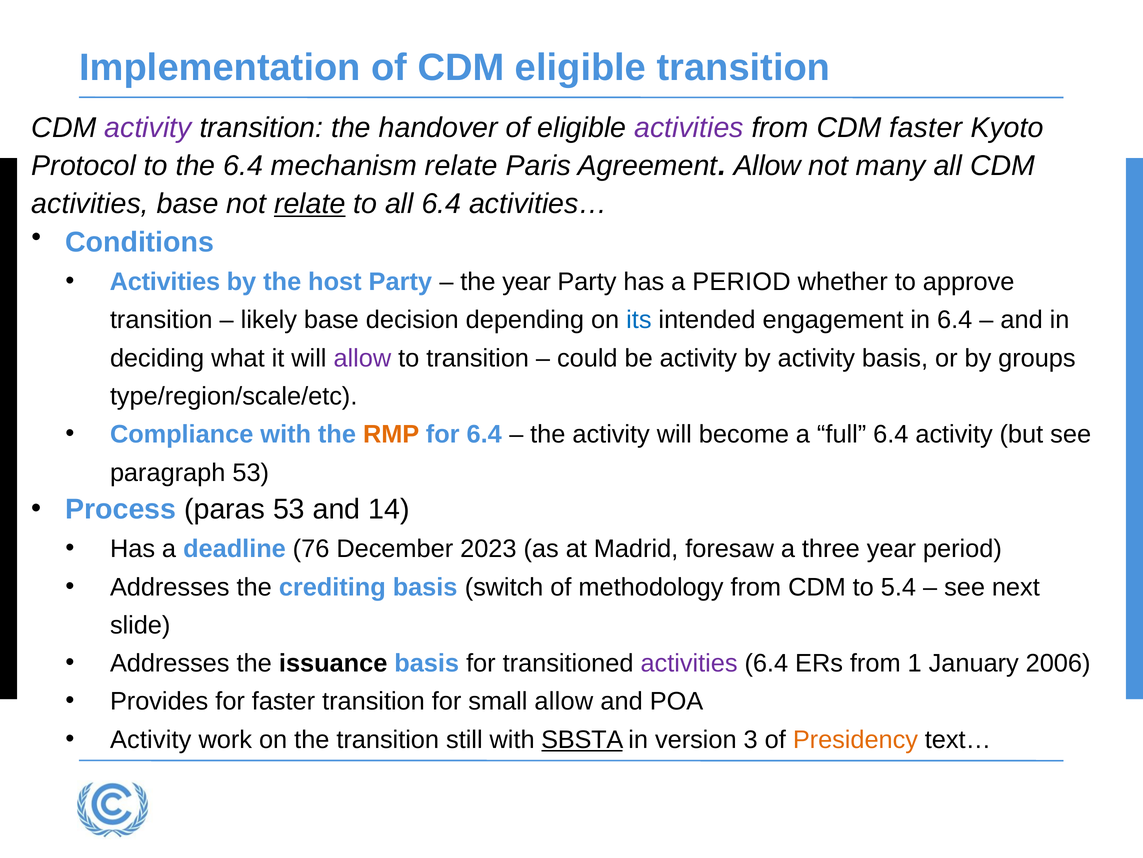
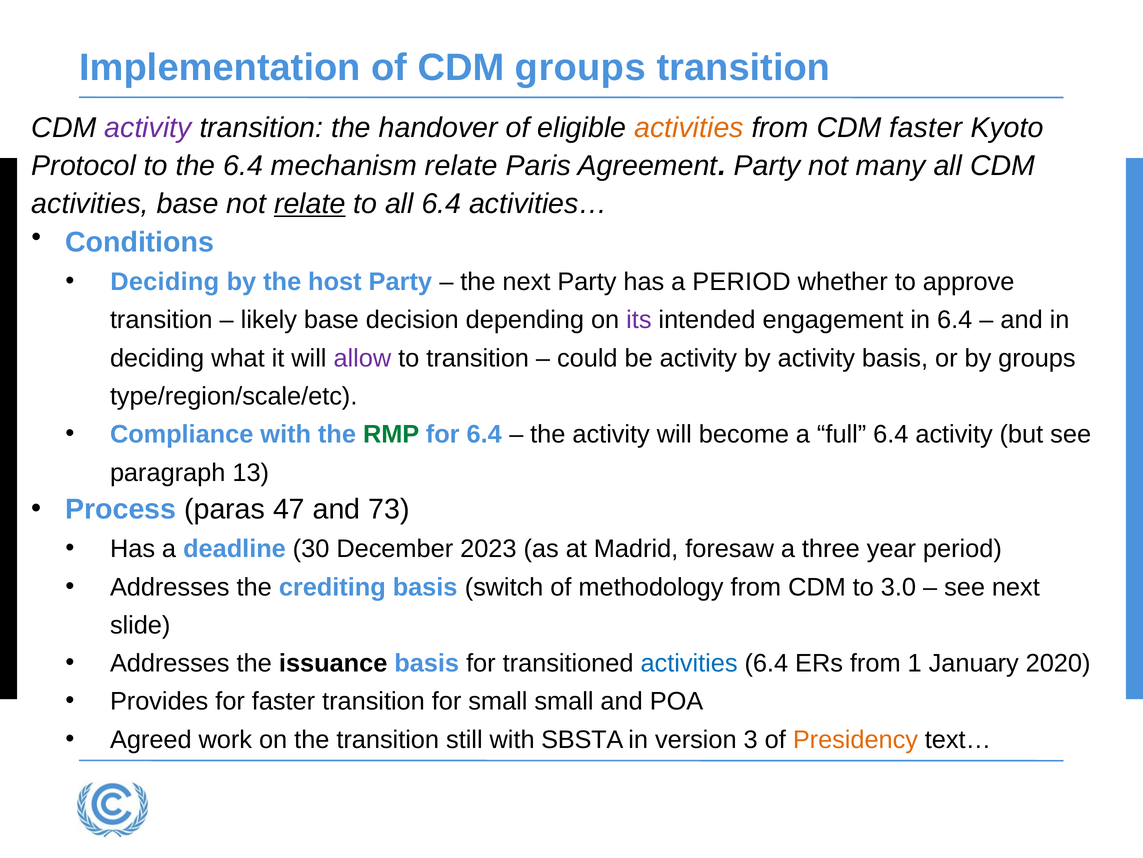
CDM eligible: eligible -> groups
activities at (689, 128) colour: purple -> orange
Agreement Allow: Allow -> Party
Activities at (165, 282): Activities -> Deciding
the year: year -> next
its colour: blue -> purple
RMP colour: orange -> green
paragraph 53: 53 -> 13
paras 53: 53 -> 47
14: 14 -> 73
76: 76 -> 30
5.4: 5.4 -> 3.0
activities at (689, 663) colour: purple -> blue
2006: 2006 -> 2020
small allow: allow -> small
Activity at (151, 739): Activity -> Agreed
SBSTA underline: present -> none
